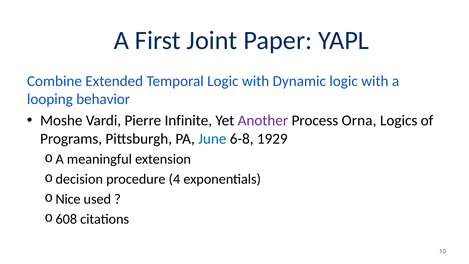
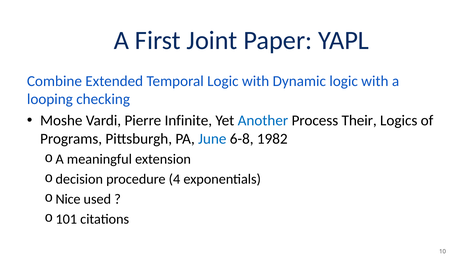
behavior: behavior -> checking
Another colour: purple -> blue
Orna: Orna -> Their
1929: 1929 -> 1982
608: 608 -> 101
